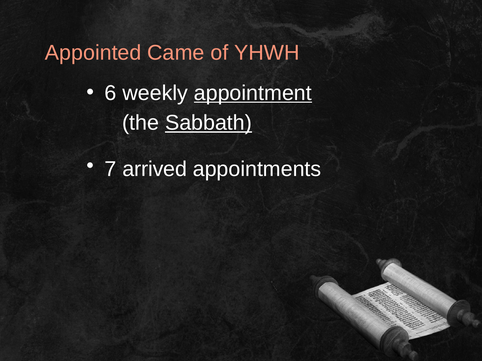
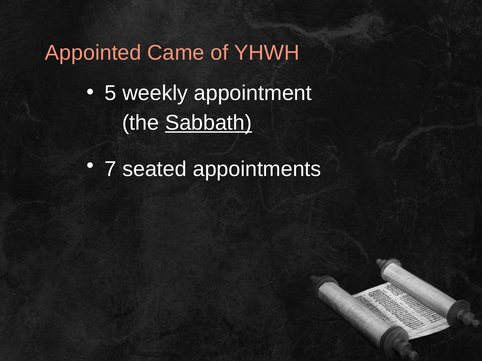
6: 6 -> 5
appointment underline: present -> none
arrived: arrived -> seated
